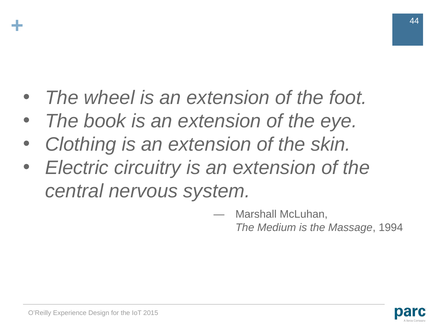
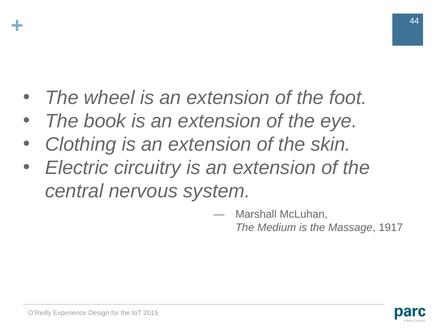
1994: 1994 -> 1917
